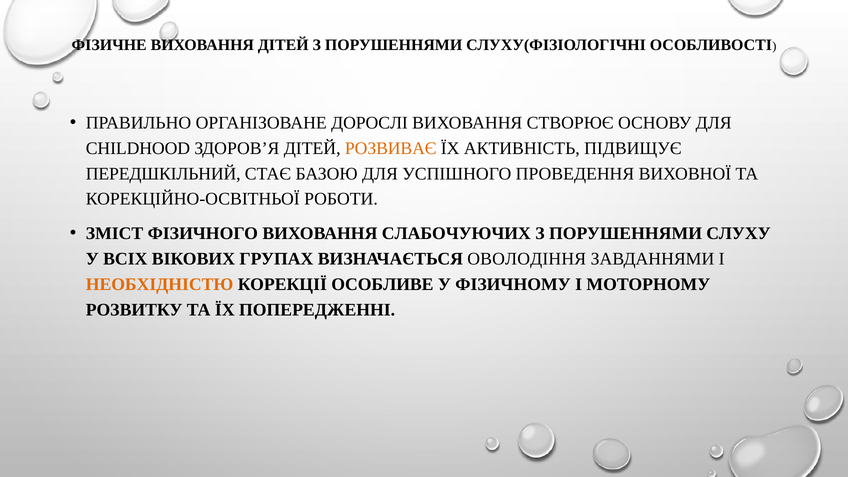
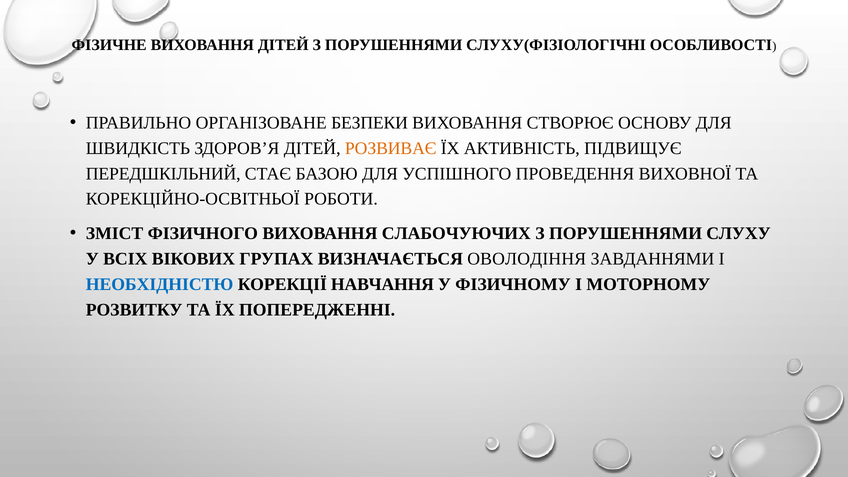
ДОРОСЛІ: ДОРОСЛІ -> БЕЗПЕКИ
CHILDHOOD: CHILDHOOD -> ШВИДКІСТЬ
НЕОБХІДНІСТЮ colour: orange -> blue
ОСОБЛИВЕ: ОСОБЛИВЕ -> НАВЧАННЯ
